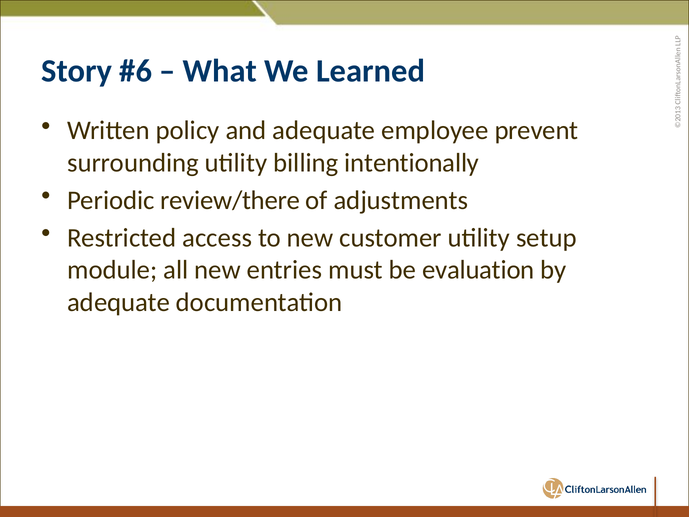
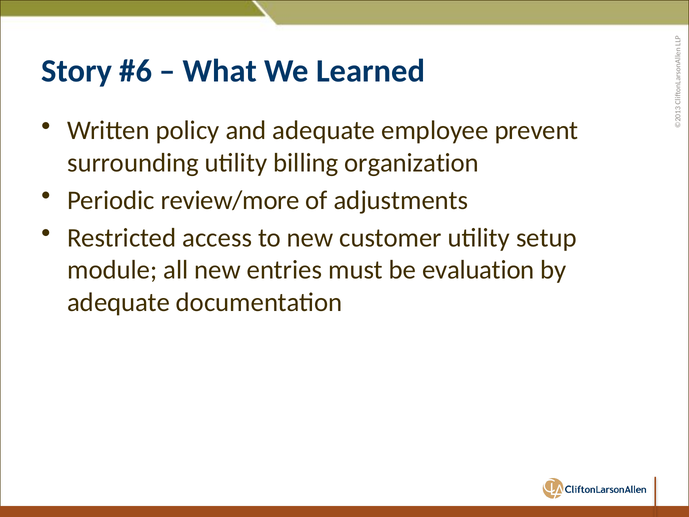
intentionally: intentionally -> organization
review/there: review/there -> review/more
